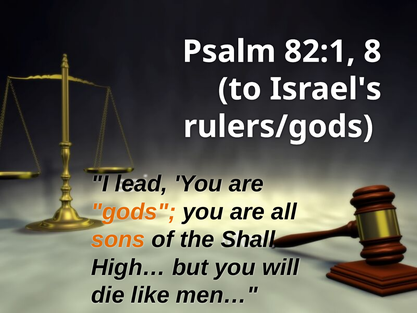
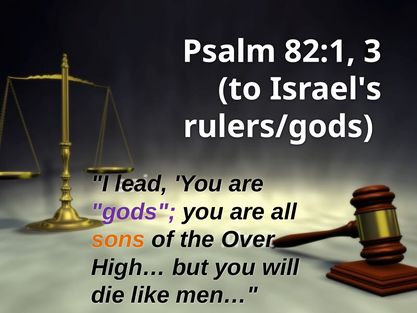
8: 8 -> 3
gods colour: orange -> purple
Shall: Shall -> Over
